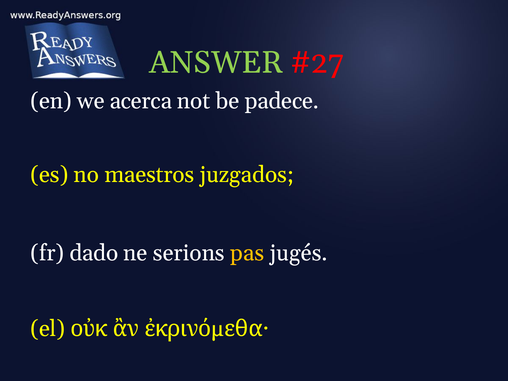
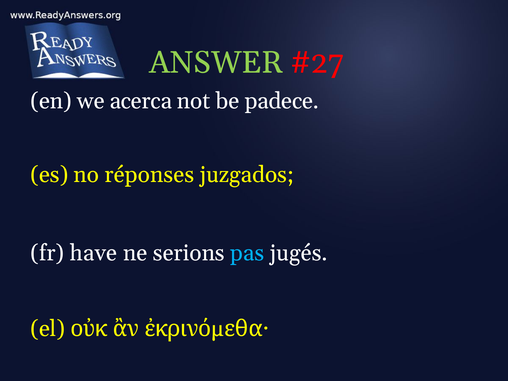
maestros: maestros -> réponses
dado: dado -> have
pas colour: yellow -> light blue
